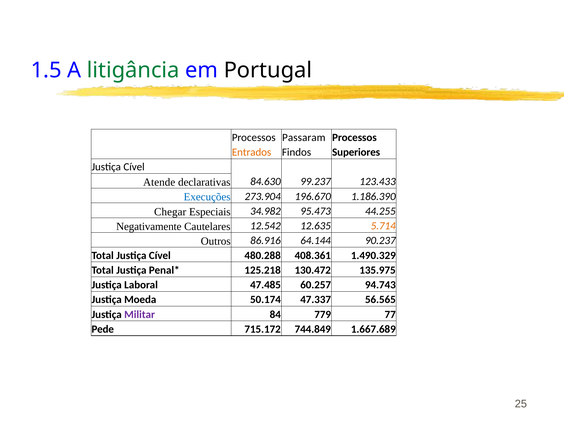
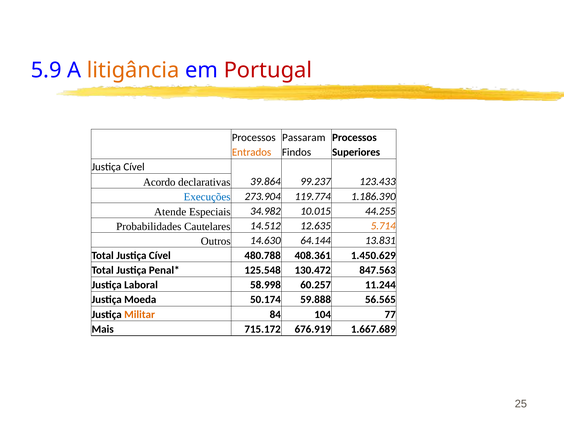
1.5: 1.5 -> 5.9
litigância colour: green -> orange
Portugal colour: black -> red
Atende: Atende -> Acordo
84.630: 84.630 -> 39.864
196.670: 196.670 -> 119.774
Chegar: Chegar -> Atende
95.473: 95.473 -> 10.015
Negativamente: Negativamente -> Probabilidades
12.542: 12.542 -> 14.512
86.916: 86.916 -> 14.630
90.237: 90.237 -> 13.831
480.288: 480.288 -> 480.788
1.490.329: 1.490.329 -> 1.450.629
125.218: 125.218 -> 125.548
135.975: 135.975 -> 847.563
47.485: 47.485 -> 58.998
94.743: 94.743 -> 11.244
47.337: 47.337 -> 59.888
Militar colour: purple -> orange
779: 779 -> 104
Pede: Pede -> Mais
744.849: 744.849 -> 676.919
